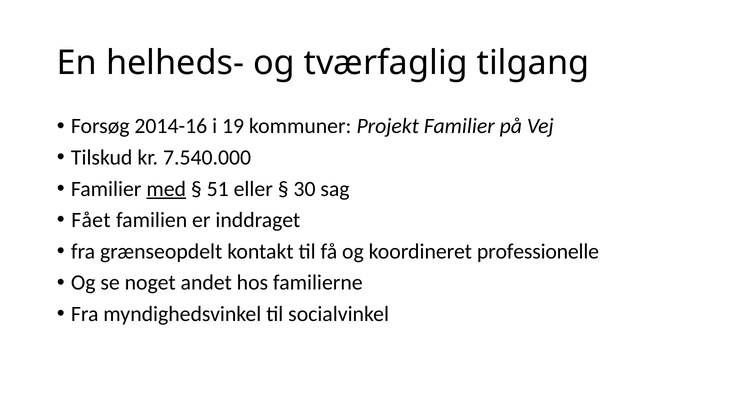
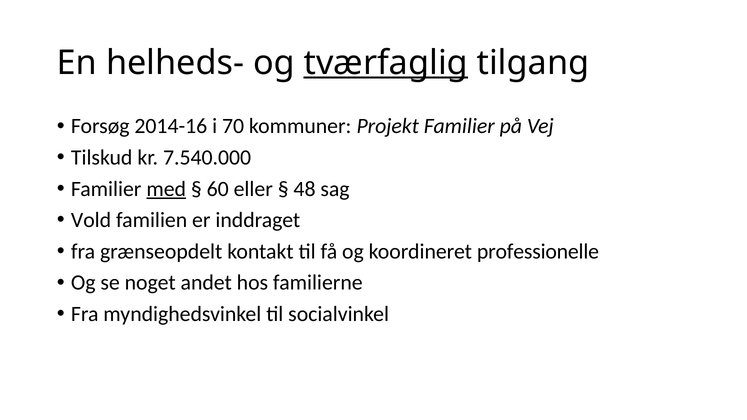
tværfaglig underline: none -> present
19: 19 -> 70
51: 51 -> 60
30: 30 -> 48
Fået: Fået -> Vold
